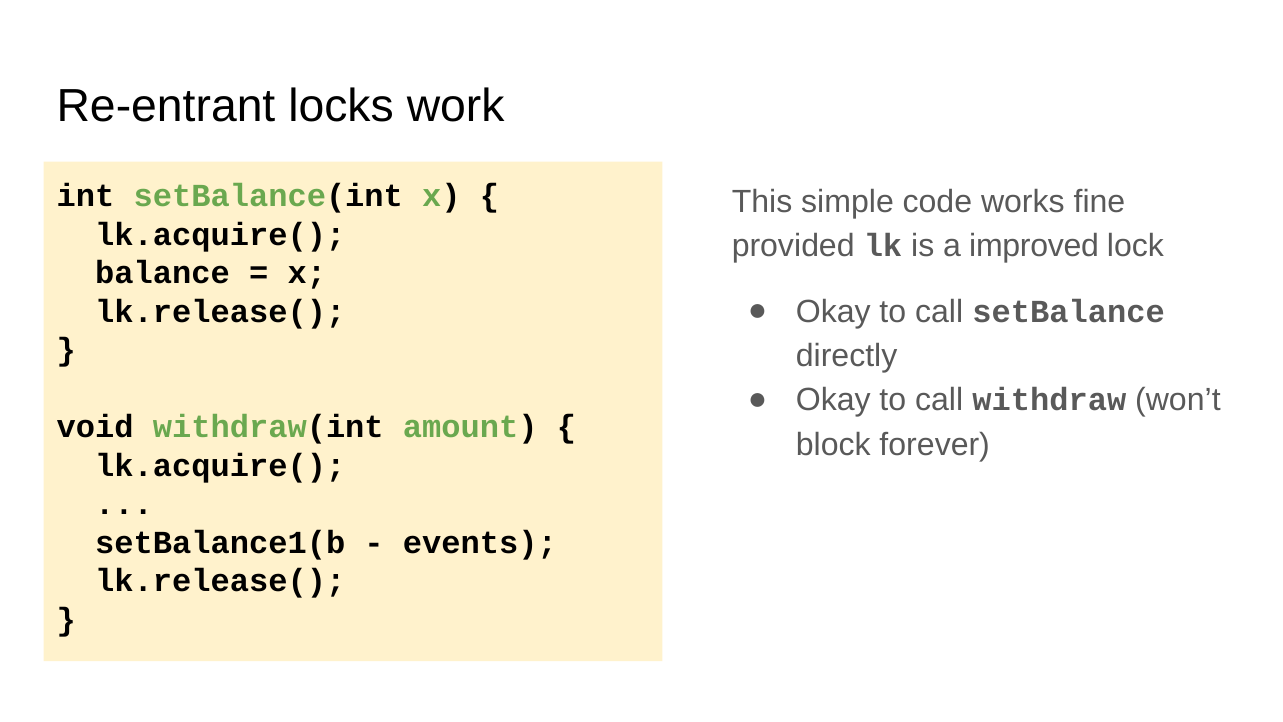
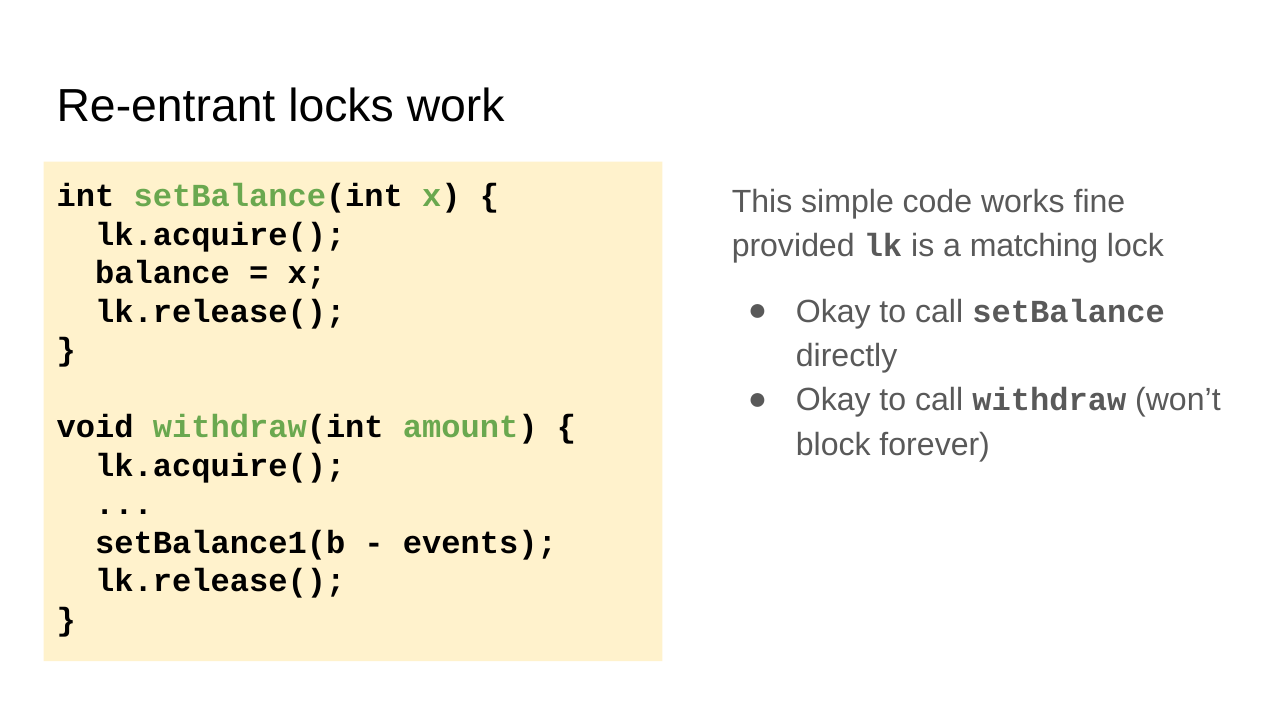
improved: improved -> matching
